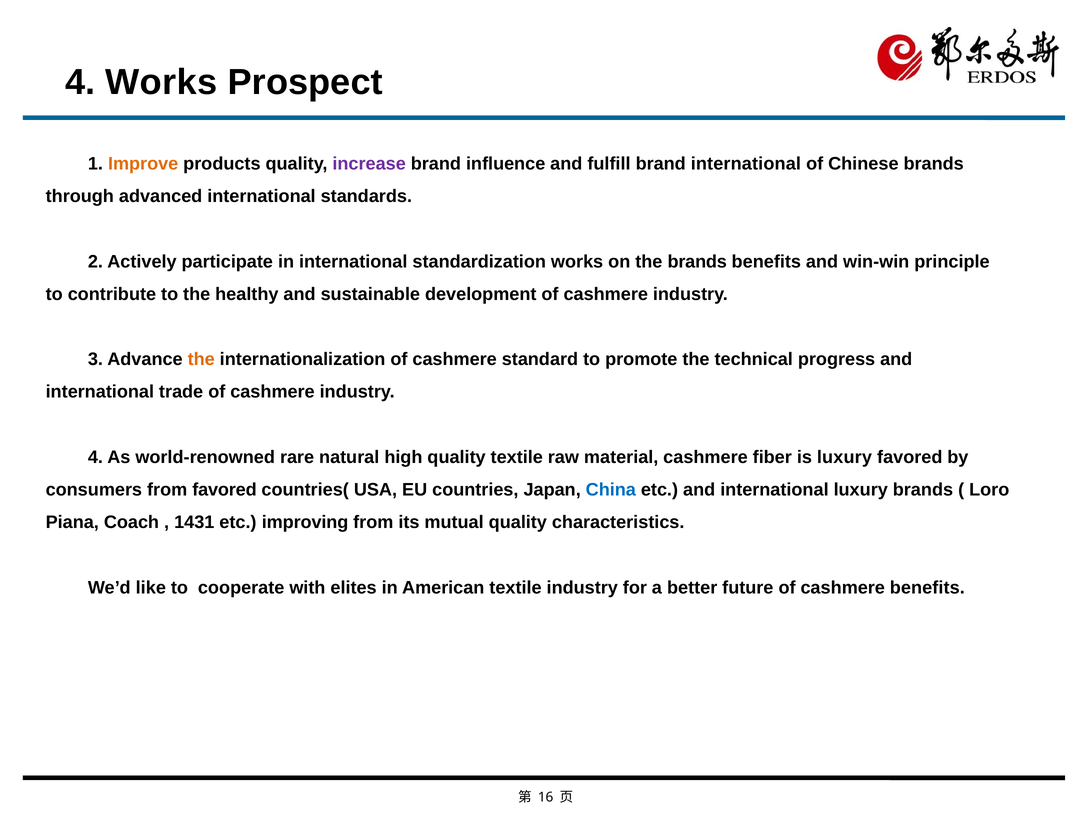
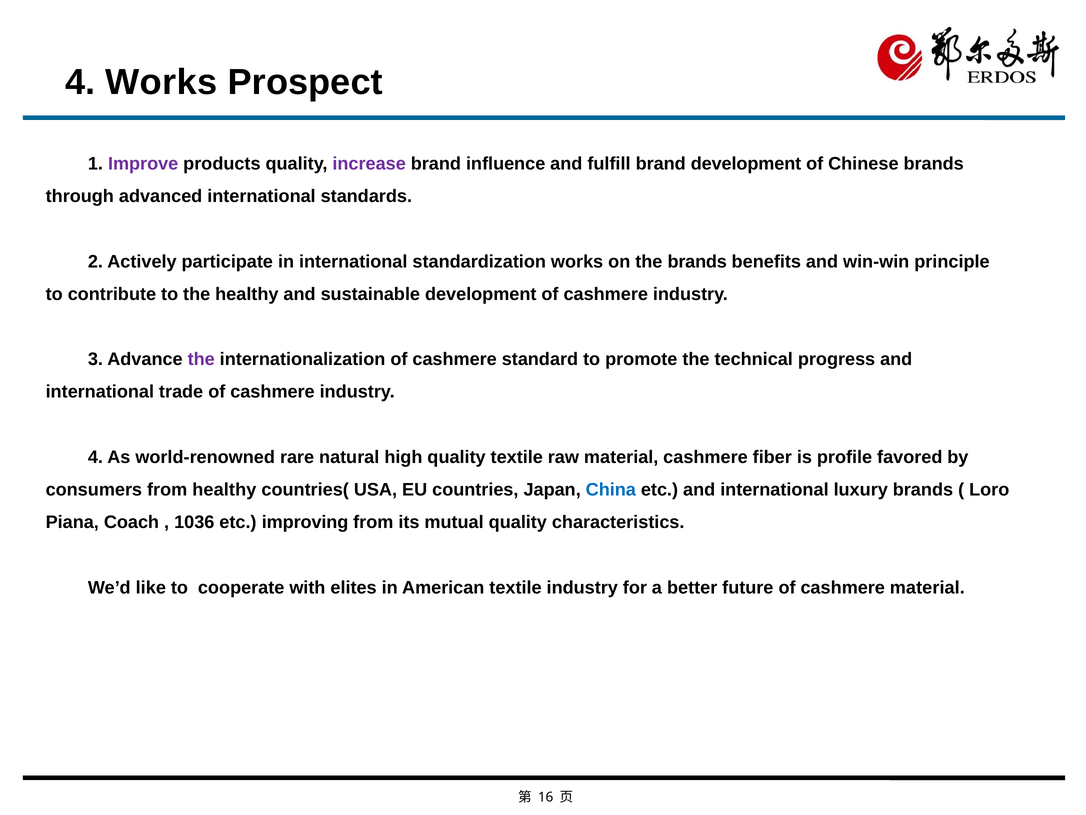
Improve colour: orange -> purple
brand international: international -> development
the at (201, 359) colour: orange -> purple
is luxury: luxury -> profile
from favored: favored -> healthy
1431: 1431 -> 1036
cashmere benefits: benefits -> material
